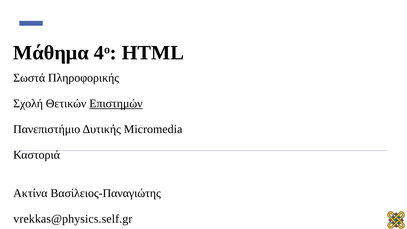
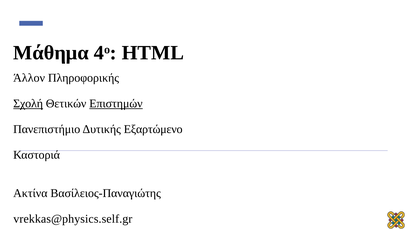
Σωστά: Σωστά -> Άλλον
Σχολή underline: none -> present
Micromedia: Micromedia -> Εξαρτώμενο
